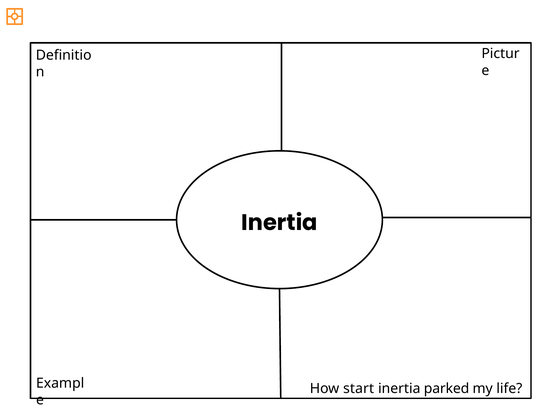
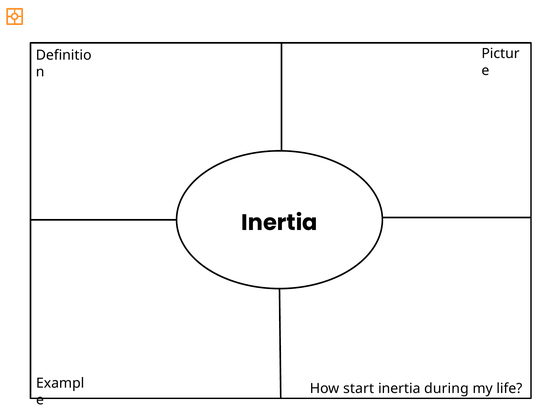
parked: parked -> during
